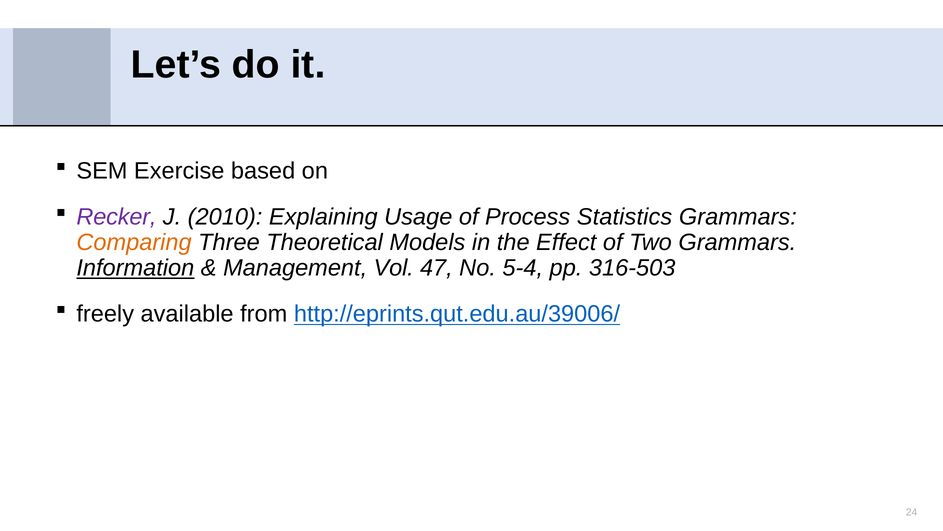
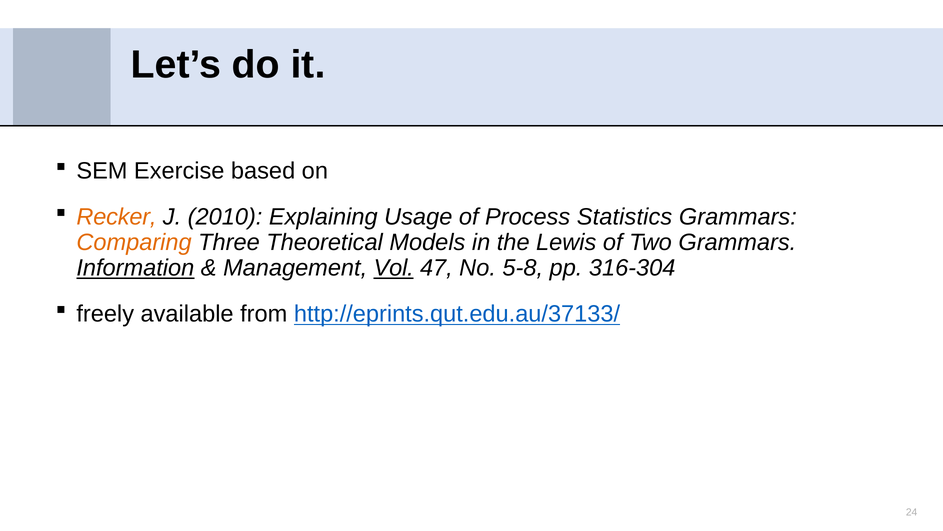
Recker colour: purple -> orange
Effect: Effect -> Lewis
Vol underline: none -> present
5-4: 5-4 -> 5-8
316-503: 316-503 -> 316-304
http://eprints.qut.edu.au/39006/: http://eprints.qut.edu.au/39006/ -> http://eprints.qut.edu.au/37133/
